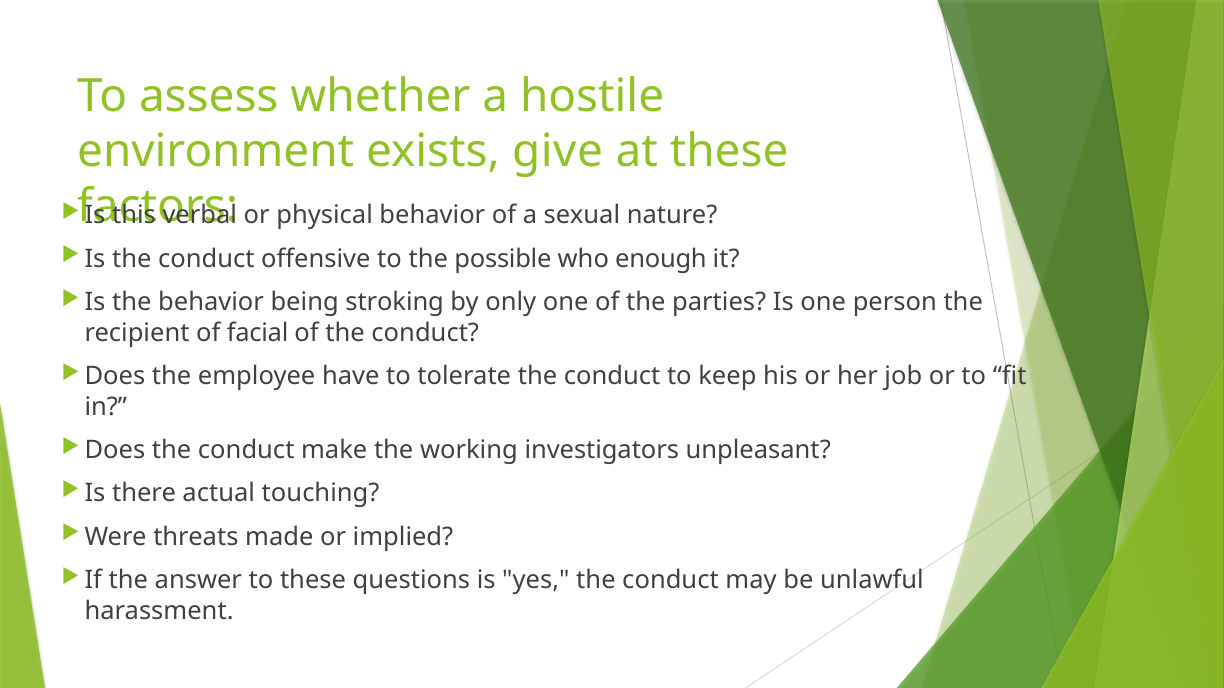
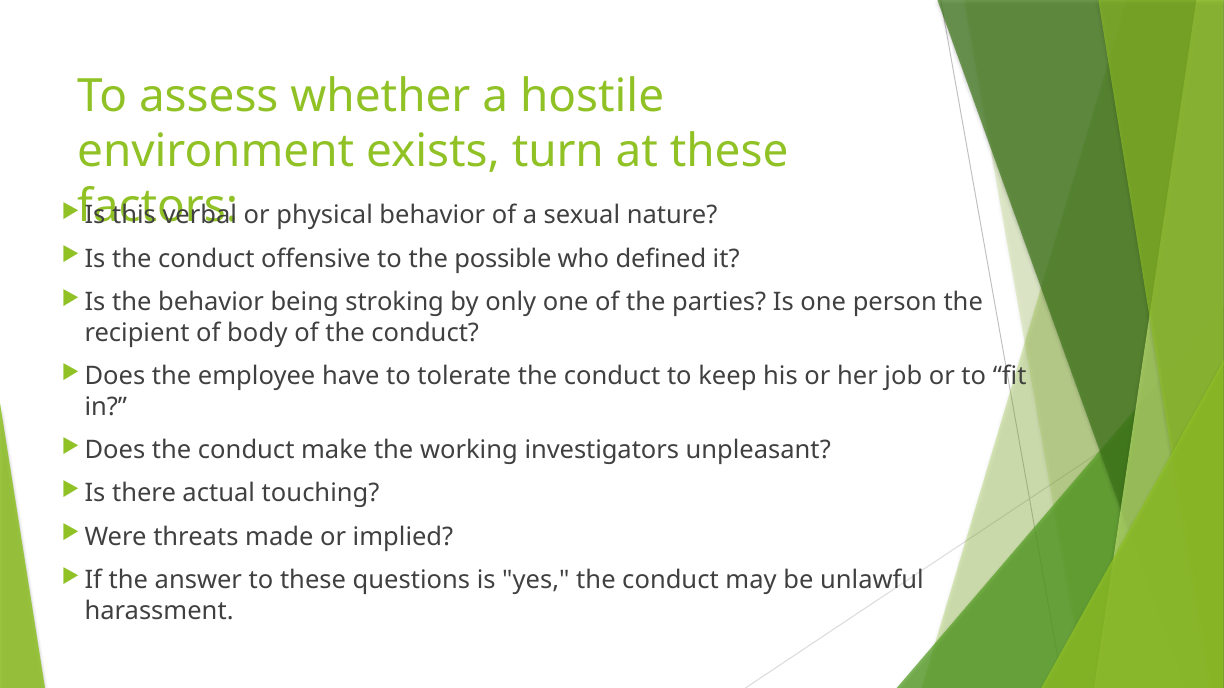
give: give -> turn
enough: enough -> defined
facial: facial -> body
